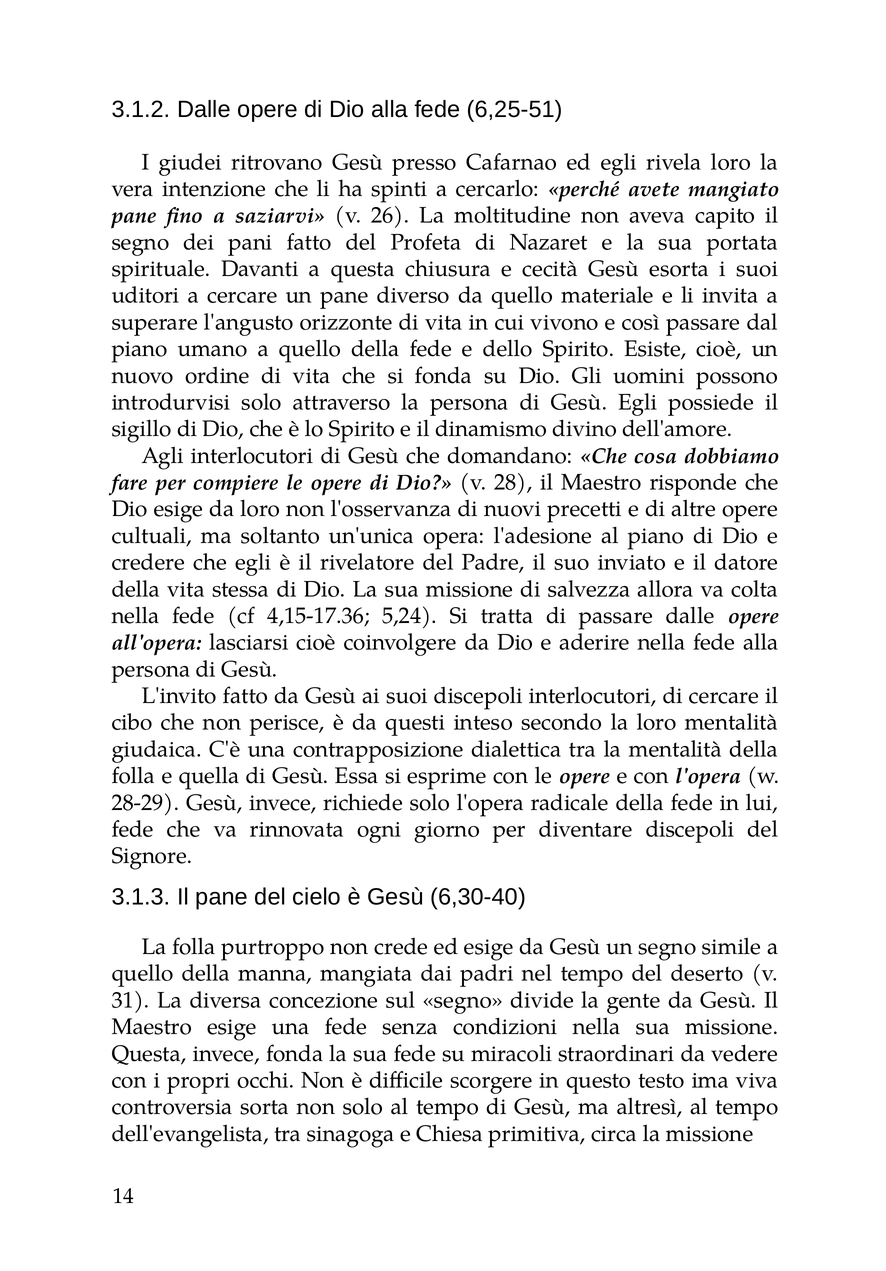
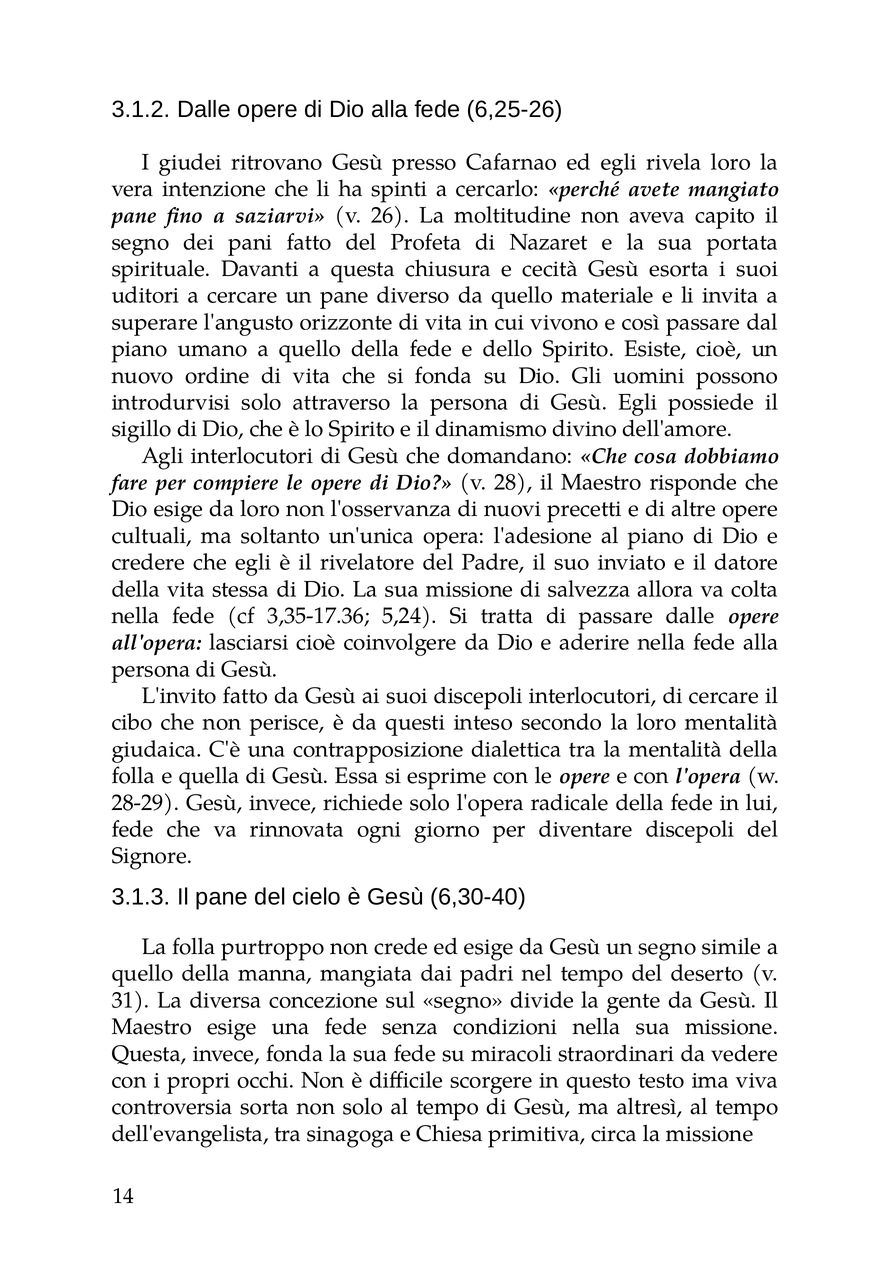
6,25-51: 6,25-51 -> 6,25-26
4,15-17.36: 4,15-17.36 -> 3,35-17.36
